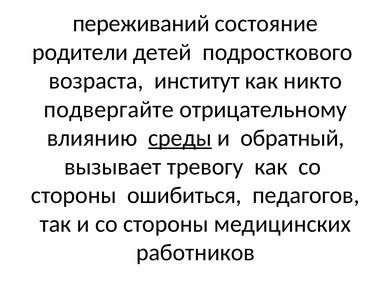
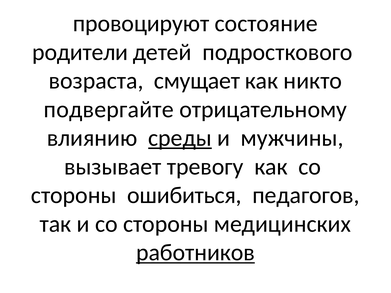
переживаний: переживаний -> провоцируют
институт: институт -> смущает
обратный: обратный -> мужчины
работников underline: none -> present
